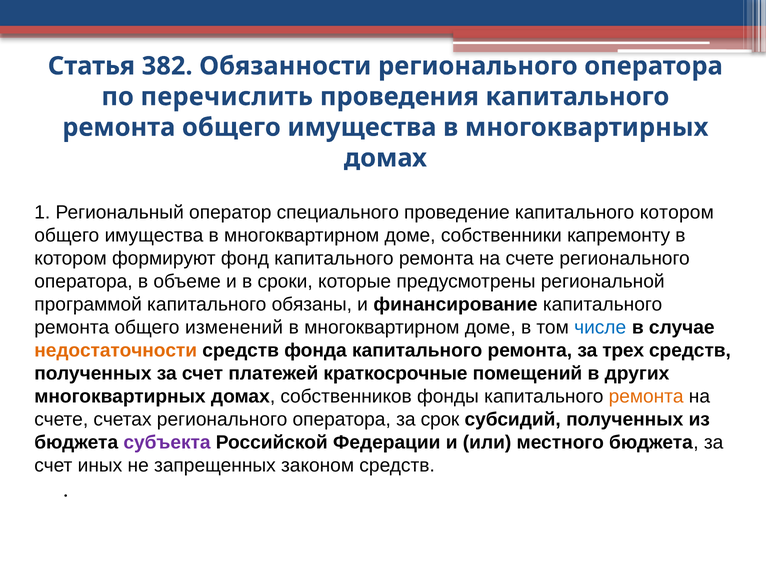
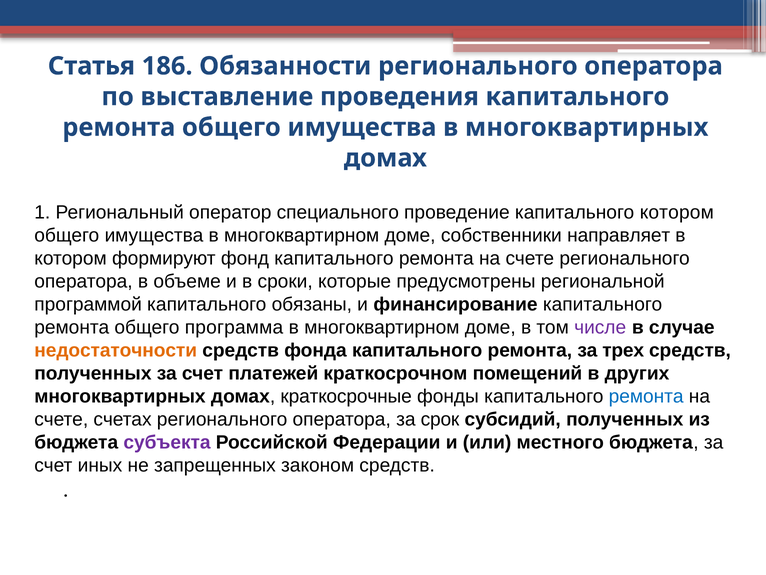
382: 382 -> 186
перечислить: перечислить -> выставление
капремонту: капремонту -> направляет
изменений: изменений -> программа
числе colour: blue -> purple
краткосрочные: краткосрочные -> краткосрочном
собственников: собственников -> краткосрочные
ремонта at (646, 396) colour: orange -> blue
